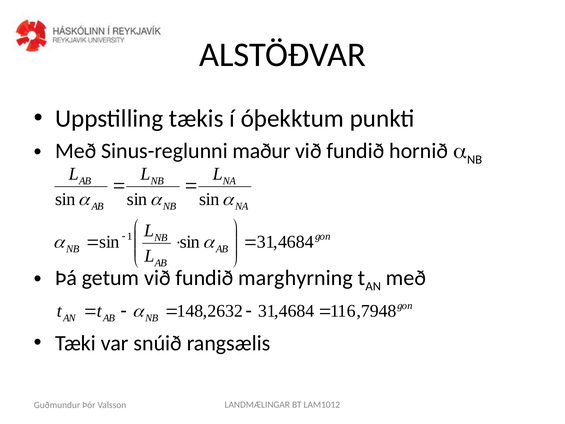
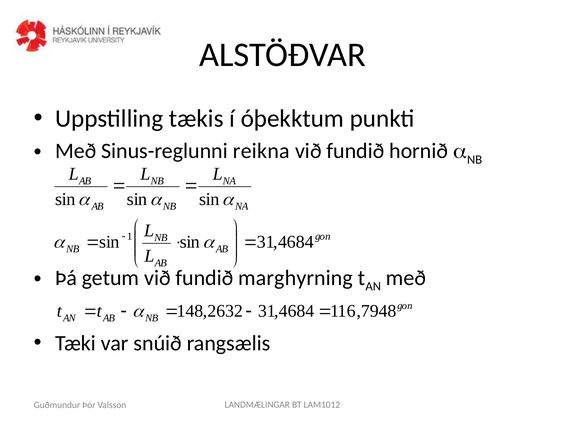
maður: maður -> reikna
